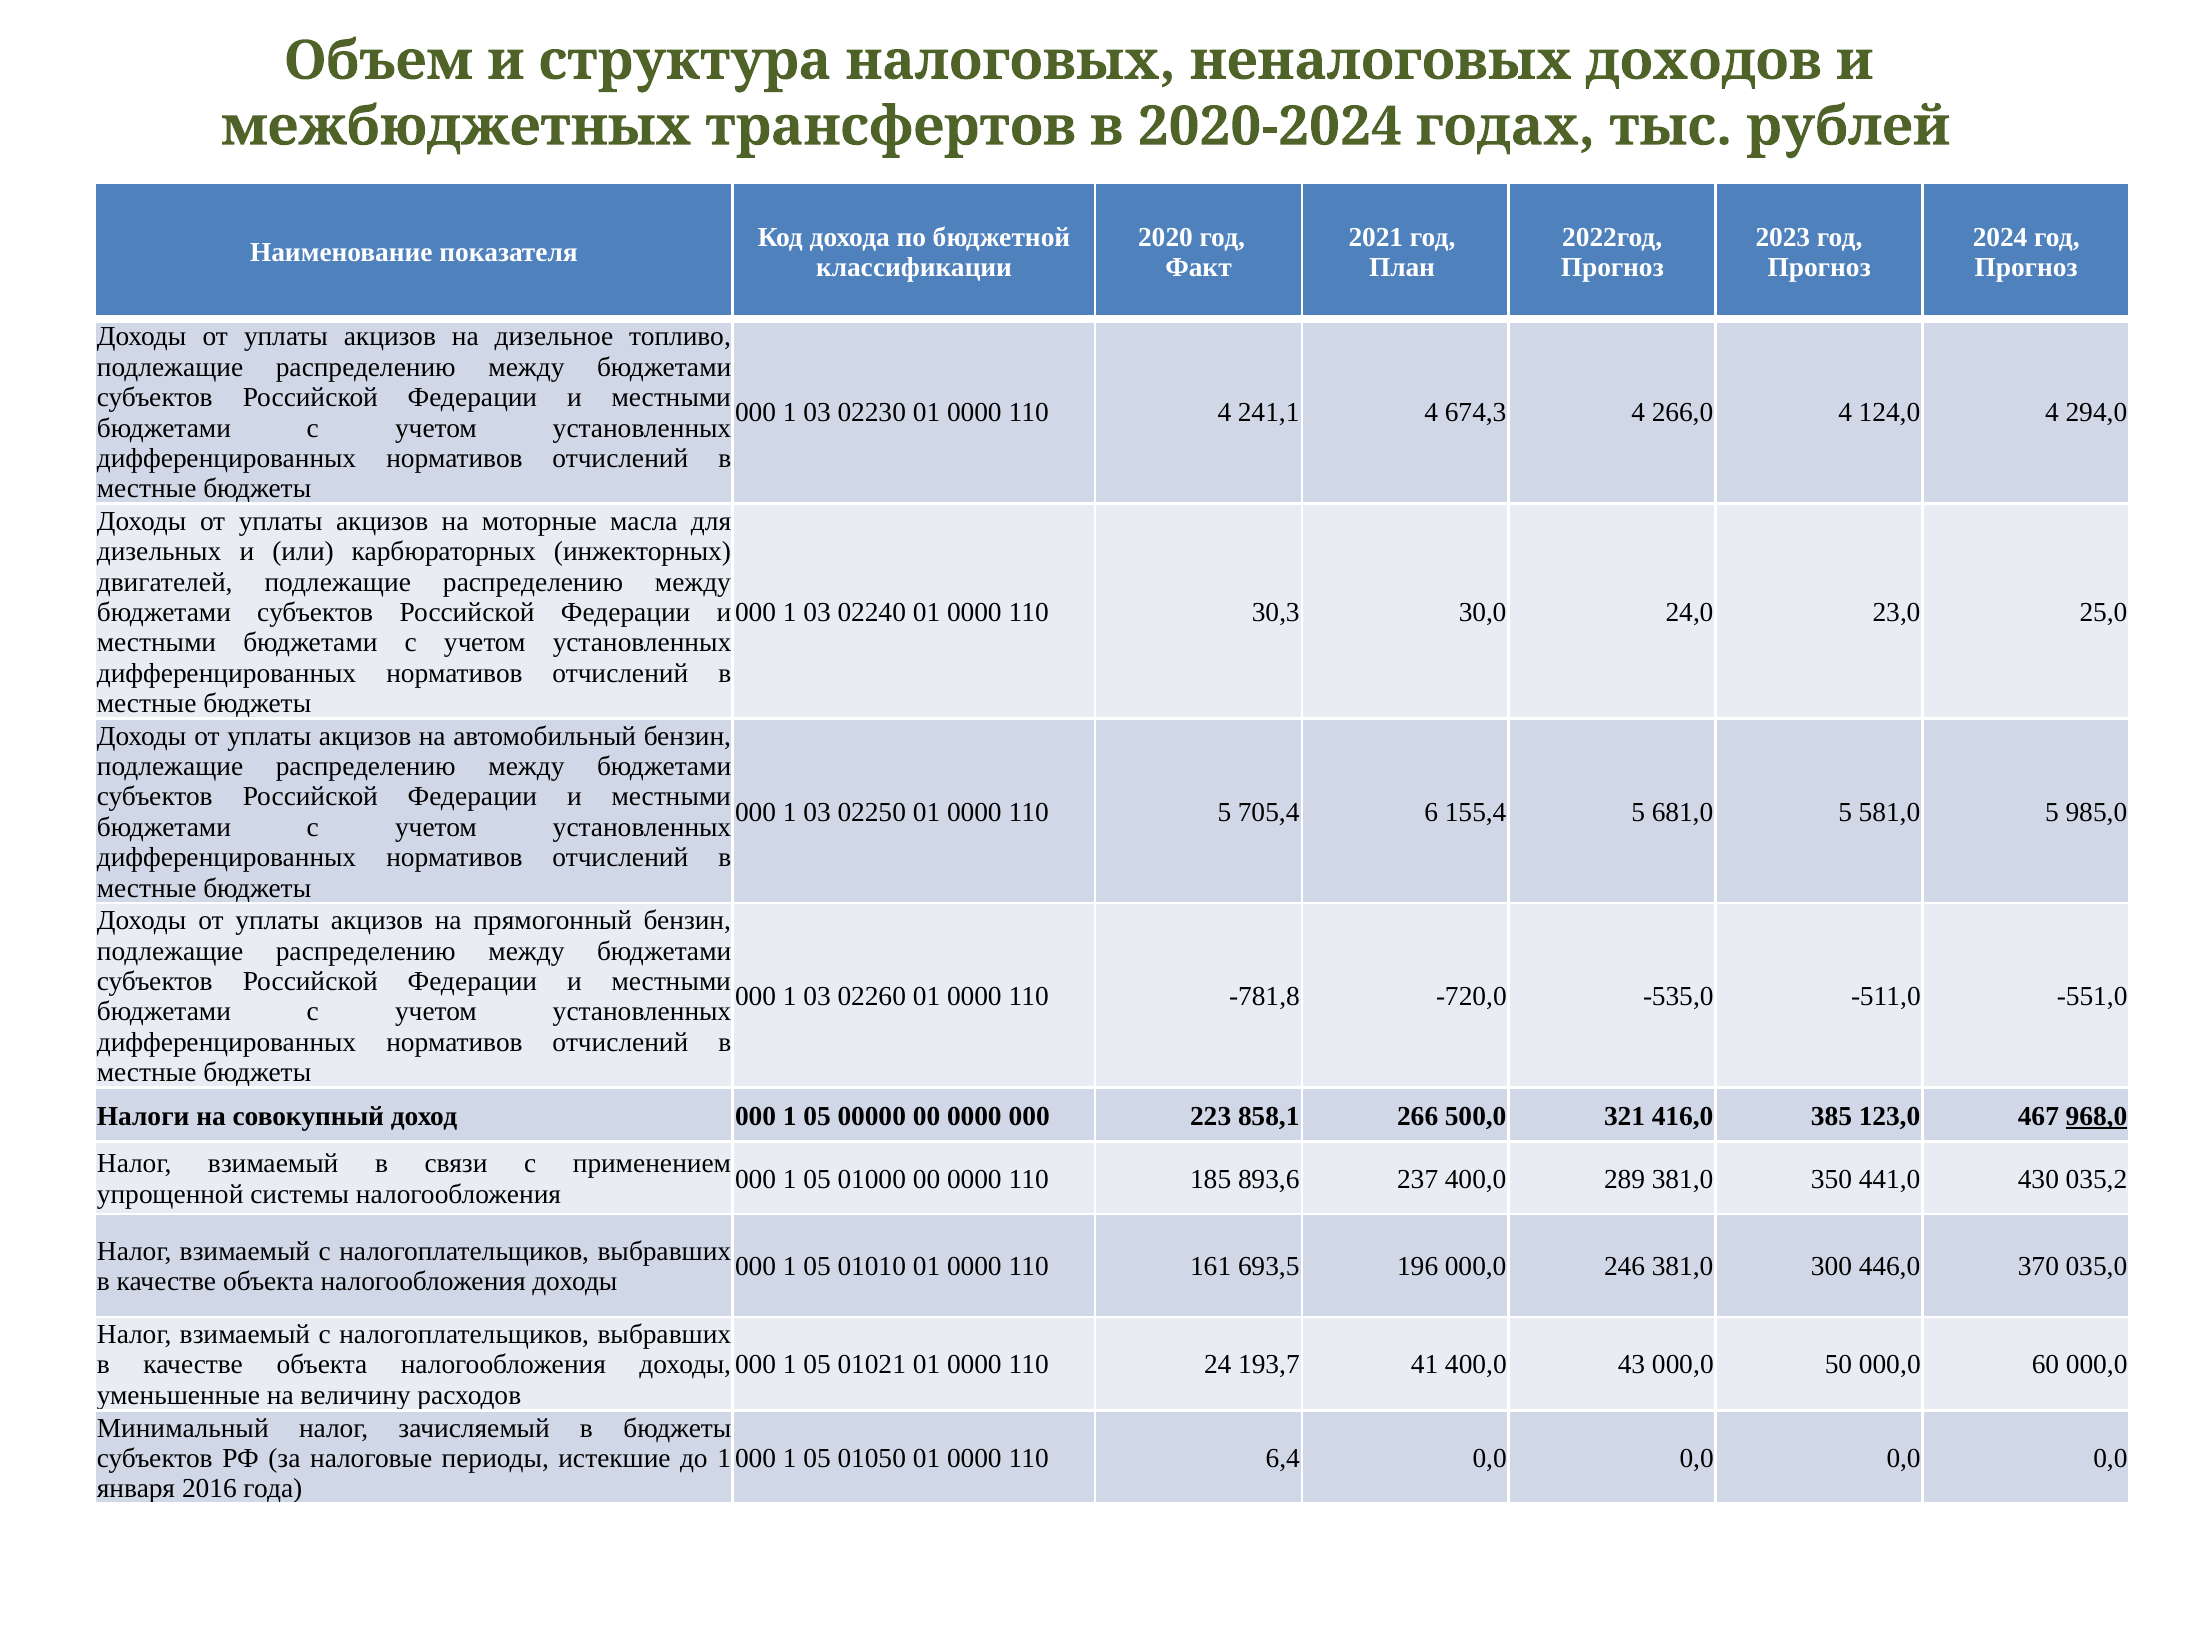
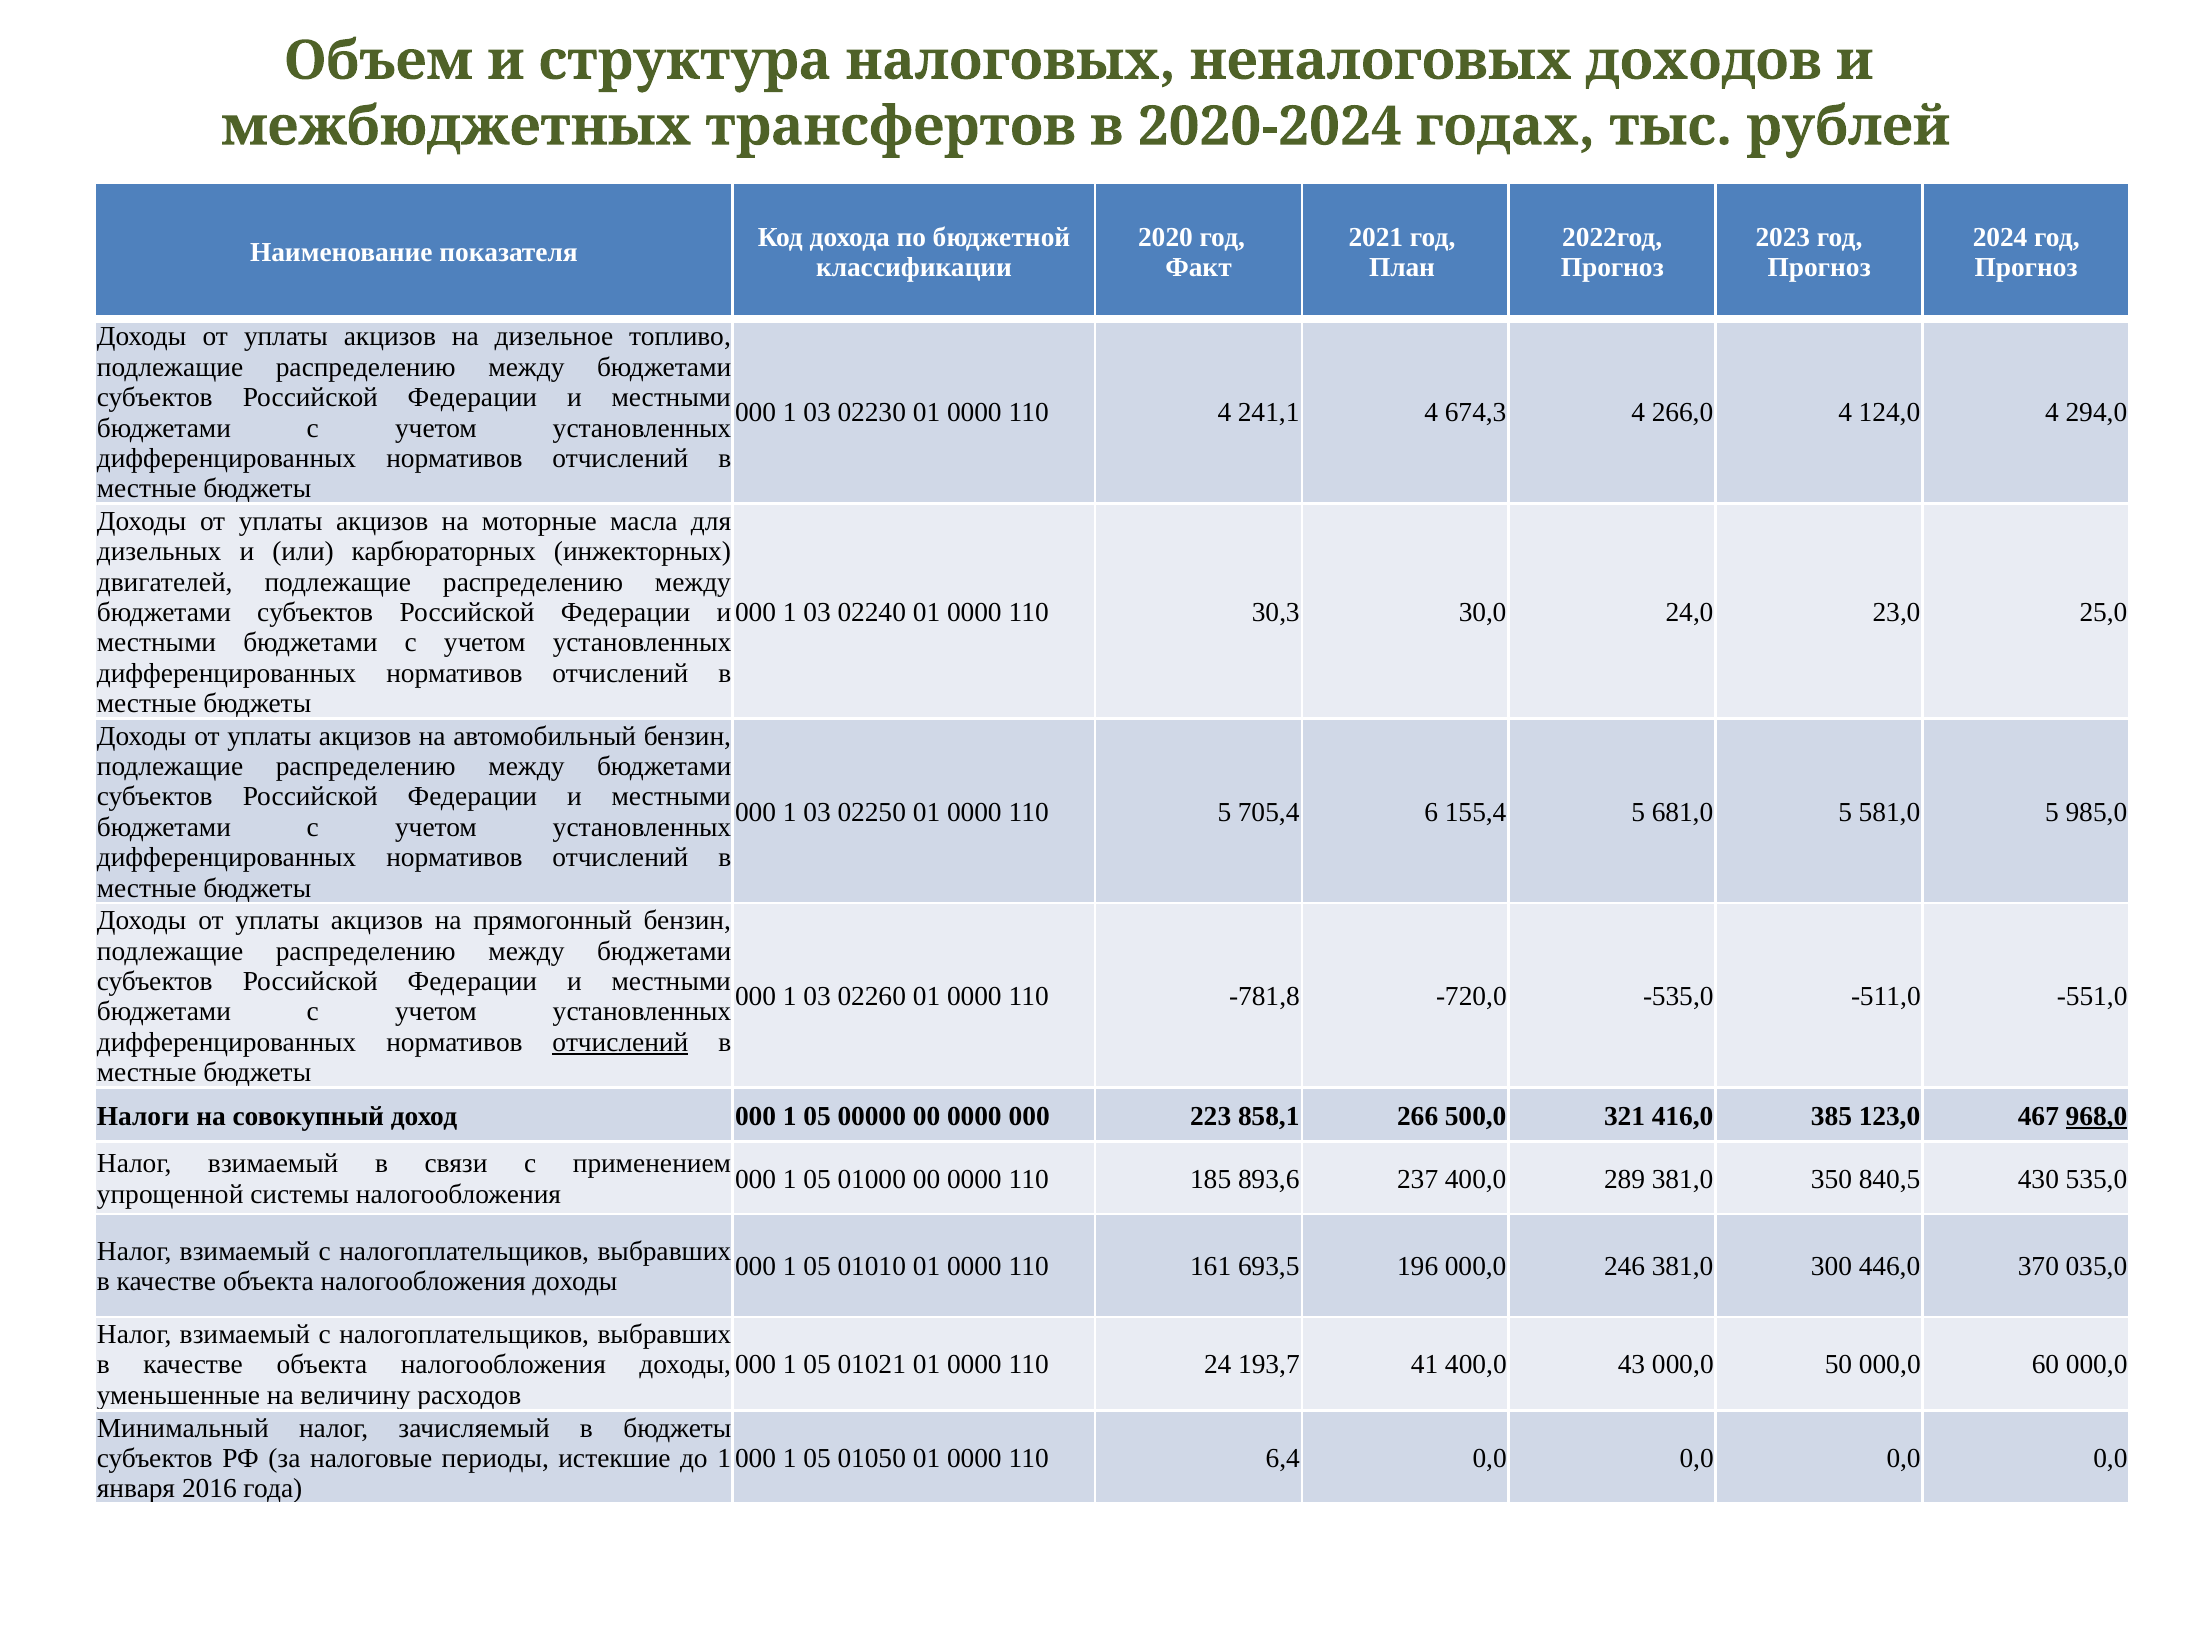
отчислений at (620, 1042) underline: none -> present
441,0: 441,0 -> 840,5
035,2: 035,2 -> 535,0
